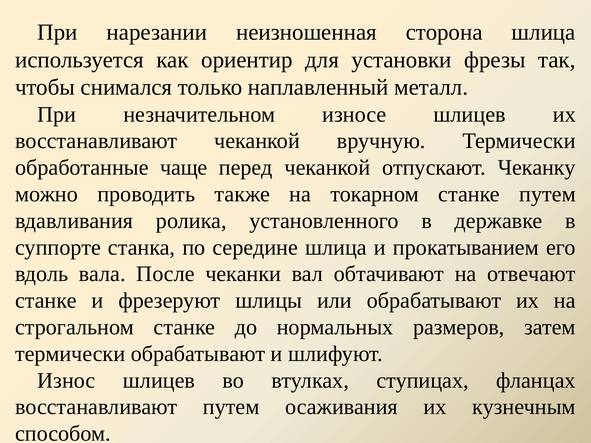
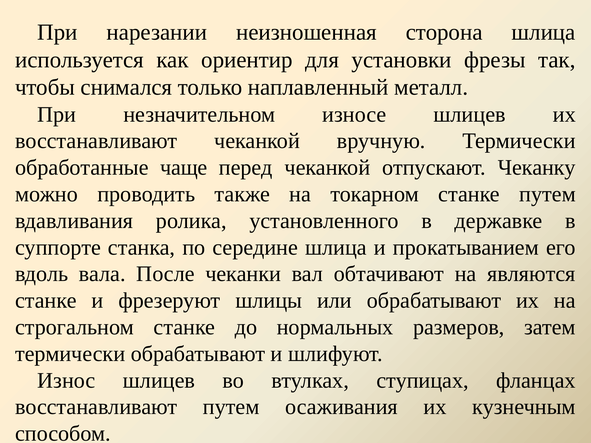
отвечают: отвечают -> являются
